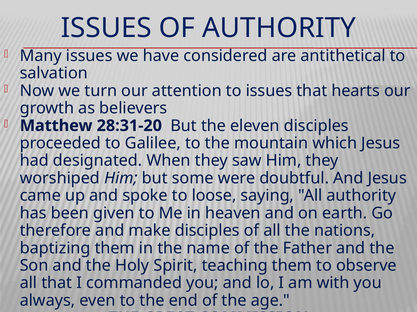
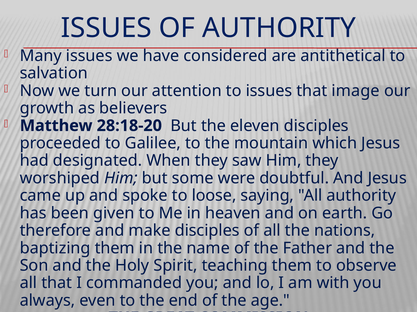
hearts: hearts -> image
28:31-20: 28:31-20 -> 28:18-20
